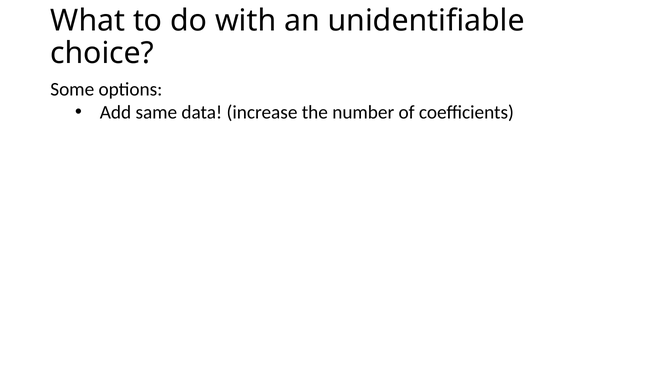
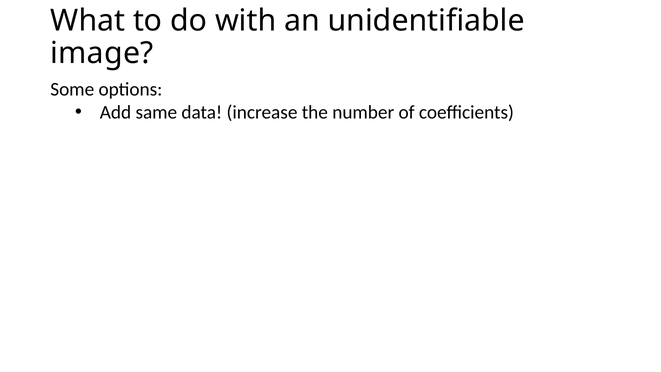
choice: choice -> image
